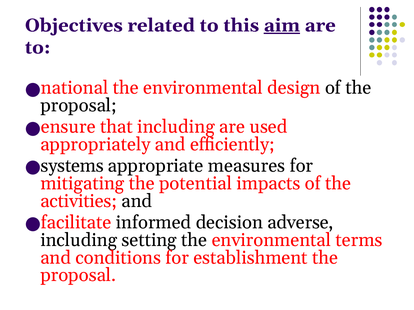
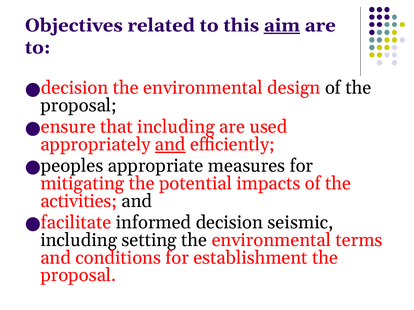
national at (75, 88): national -> decision
and at (170, 145) underline: none -> present
systems: systems -> peoples
adverse: adverse -> seismic
